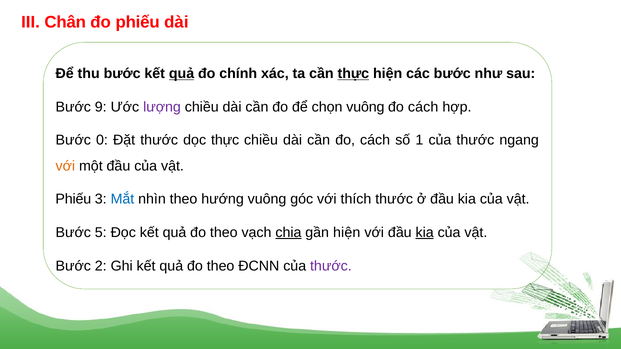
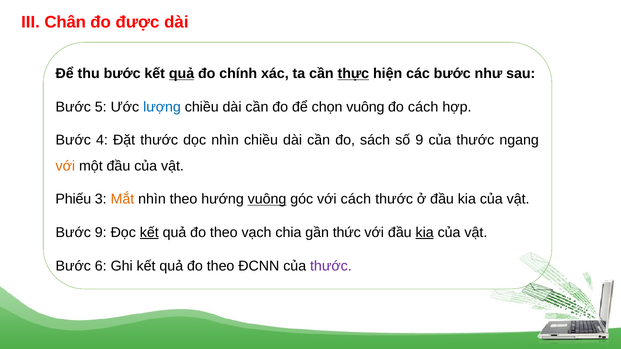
đo phiếu: phiếu -> được
9: 9 -> 5
lượng colour: purple -> blue
0: 0 -> 4
dọc thực: thực -> nhìn
cần đo cách: cách -> sách
số 1: 1 -> 9
Mắt colour: blue -> orange
vuông at (267, 199) underline: none -> present
với thích: thích -> cách
Bước 5: 5 -> 9
kết at (149, 233) underline: none -> present
chia underline: present -> none
gần hiện: hiện -> thức
2: 2 -> 6
